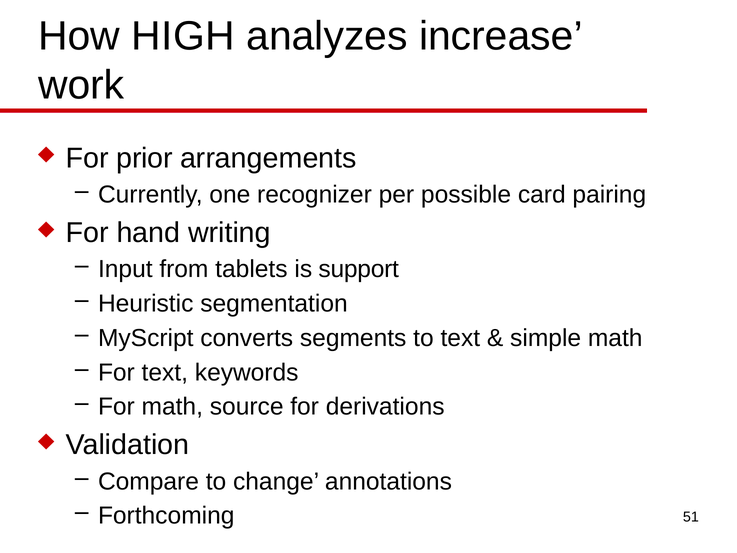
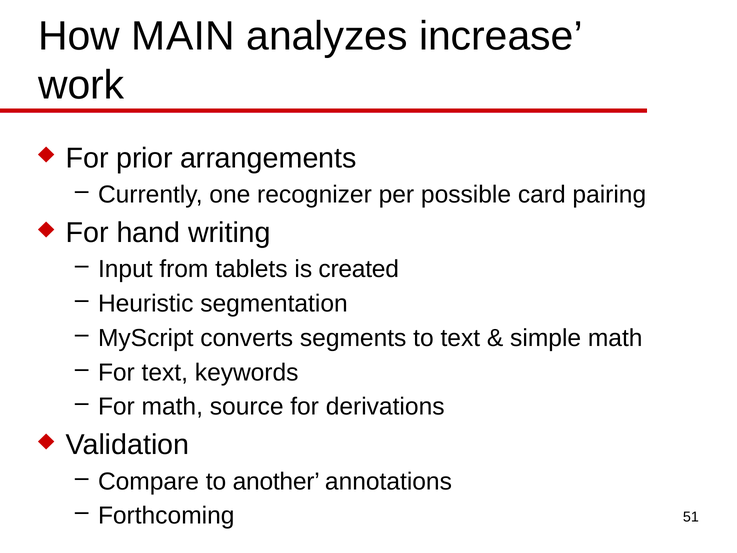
HIGH: HIGH -> MAIN
support: support -> created
change: change -> another
